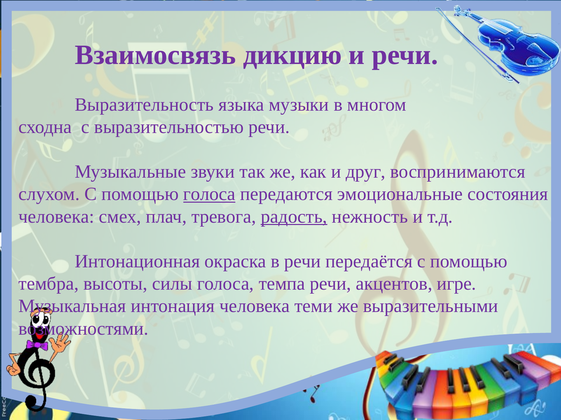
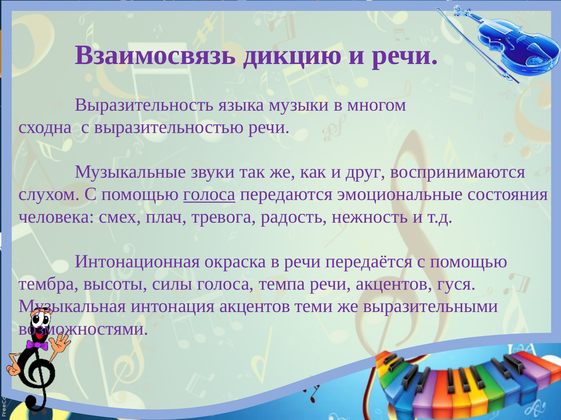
радость underline: present -> none
игре: игре -> гуся
интонация человека: человека -> акцентов
